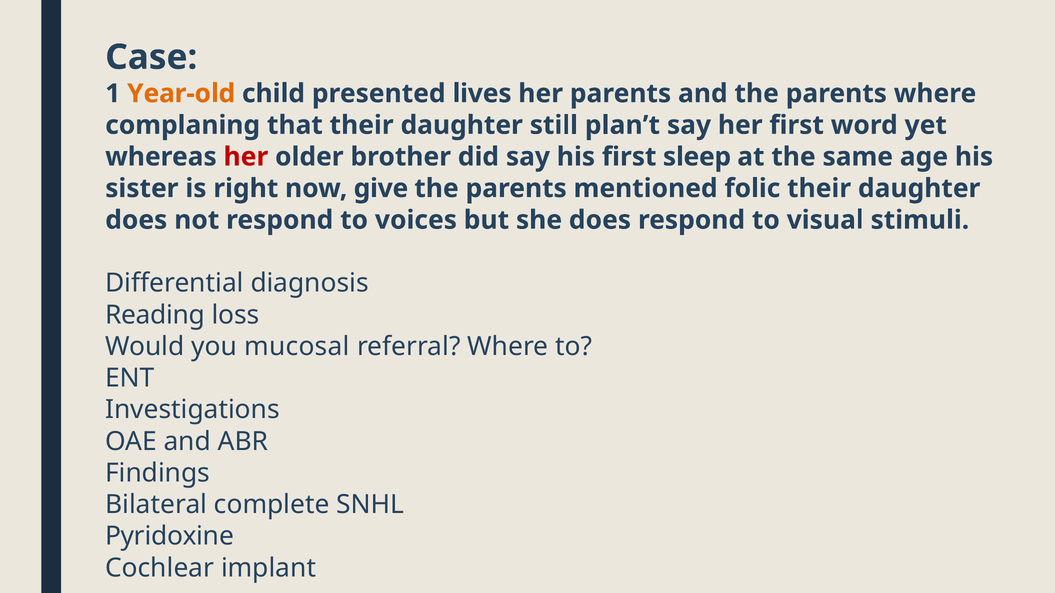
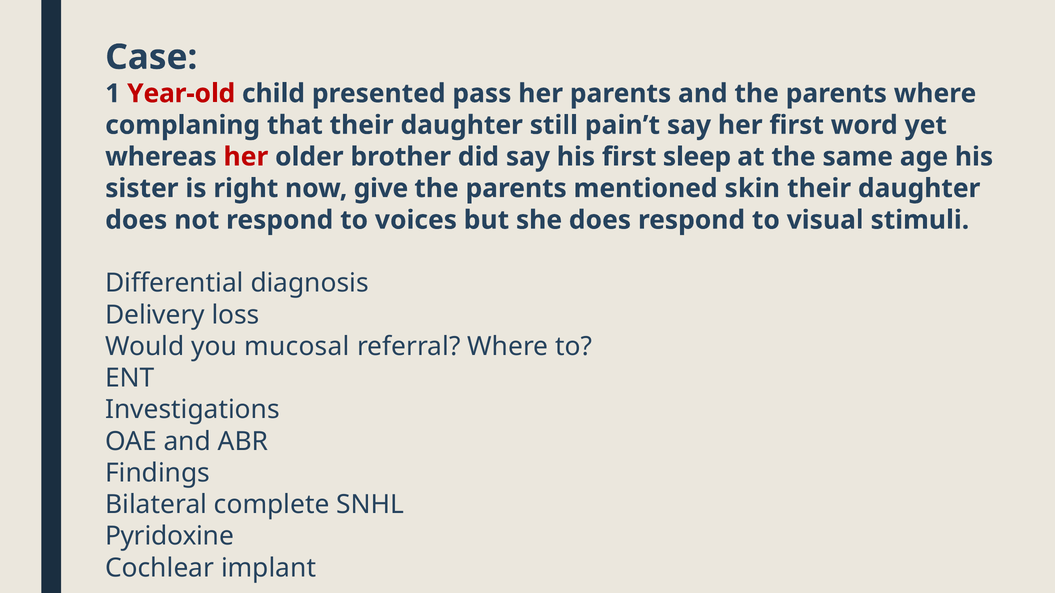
Year-old colour: orange -> red
lives: lives -> pass
plan’t: plan’t -> pain’t
folic: folic -> skin
Reading: Reading -> Delivery
